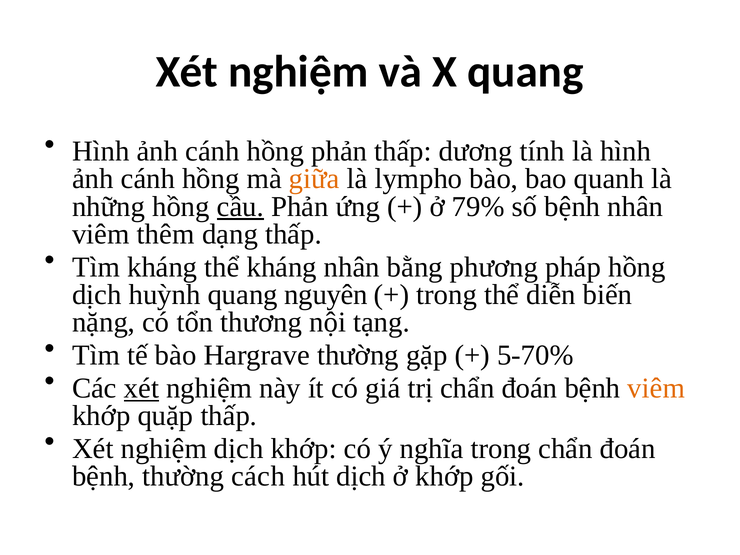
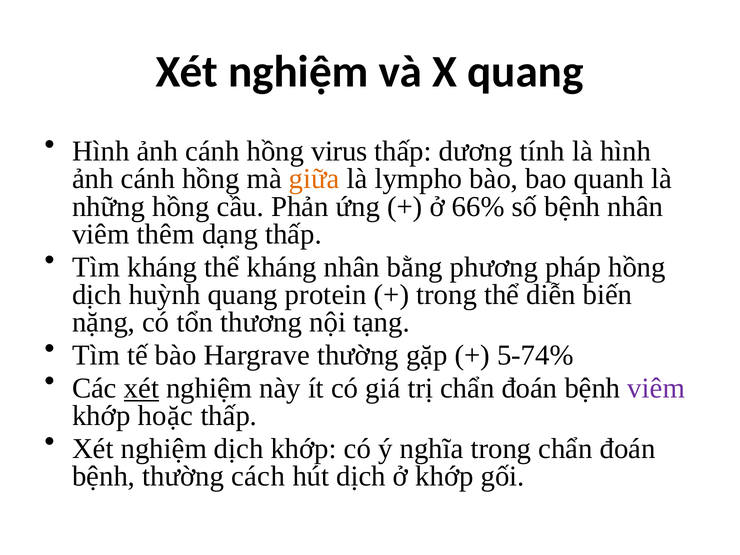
hồng phản: phản -> virus
cầu underline: present -> none
79%: 79% -> 66%
nguyên: nguyên -> protein
5-70%: 5-70% -> 5-74%
viêm at (656, 388) colour: orange -> purple
quặp: quặp -> hoặc
